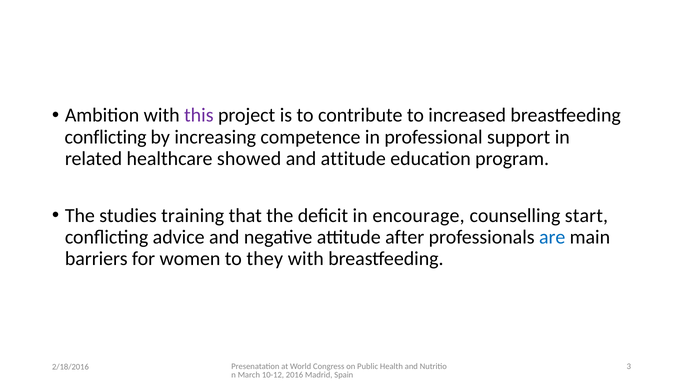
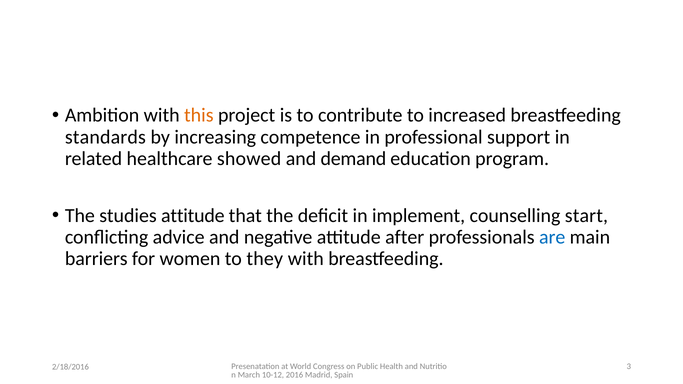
this colour: purple -> orange
conflicting at (106, 137): conflicting -> standards
and attitude: attitude -> demand
studies training: training -> attitude
encourage: encourage -> implement
